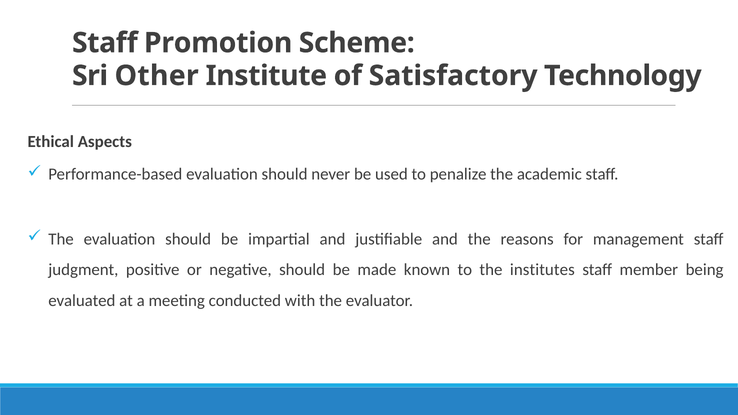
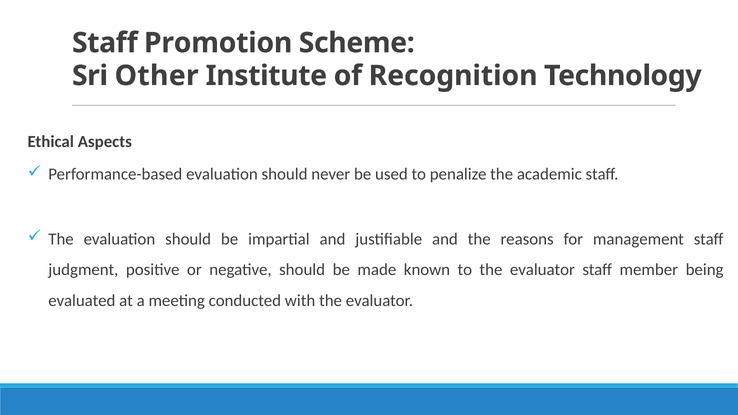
Satisfactory: Satisfactory -> Recognition
to the institutes: institutes -> evaluator
